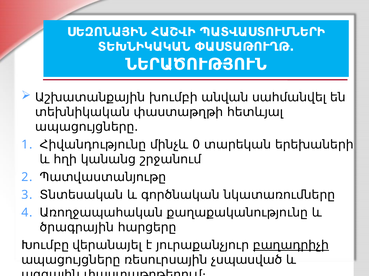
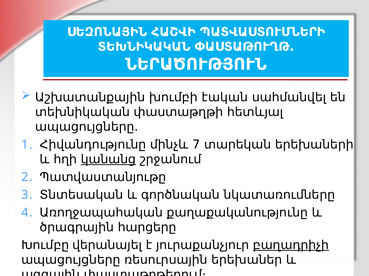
անվան: անվան -> էական
0: 0 -> 7
կանանց underline: none -> present
չսպասված: չսպասված -> երեխաներ
